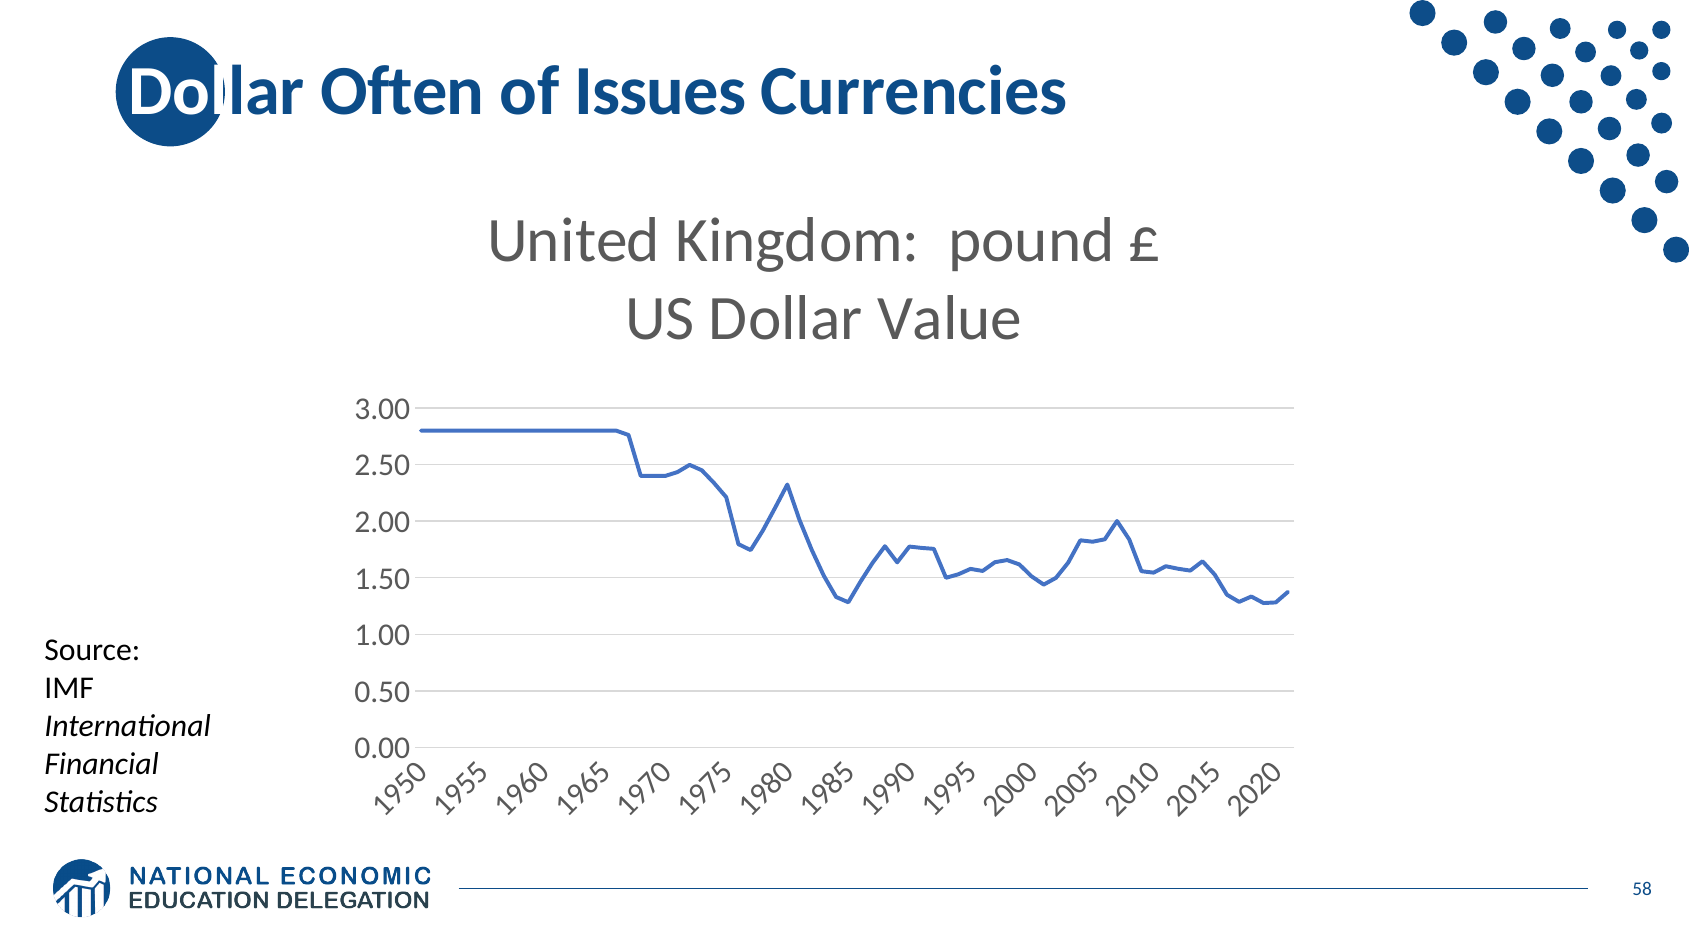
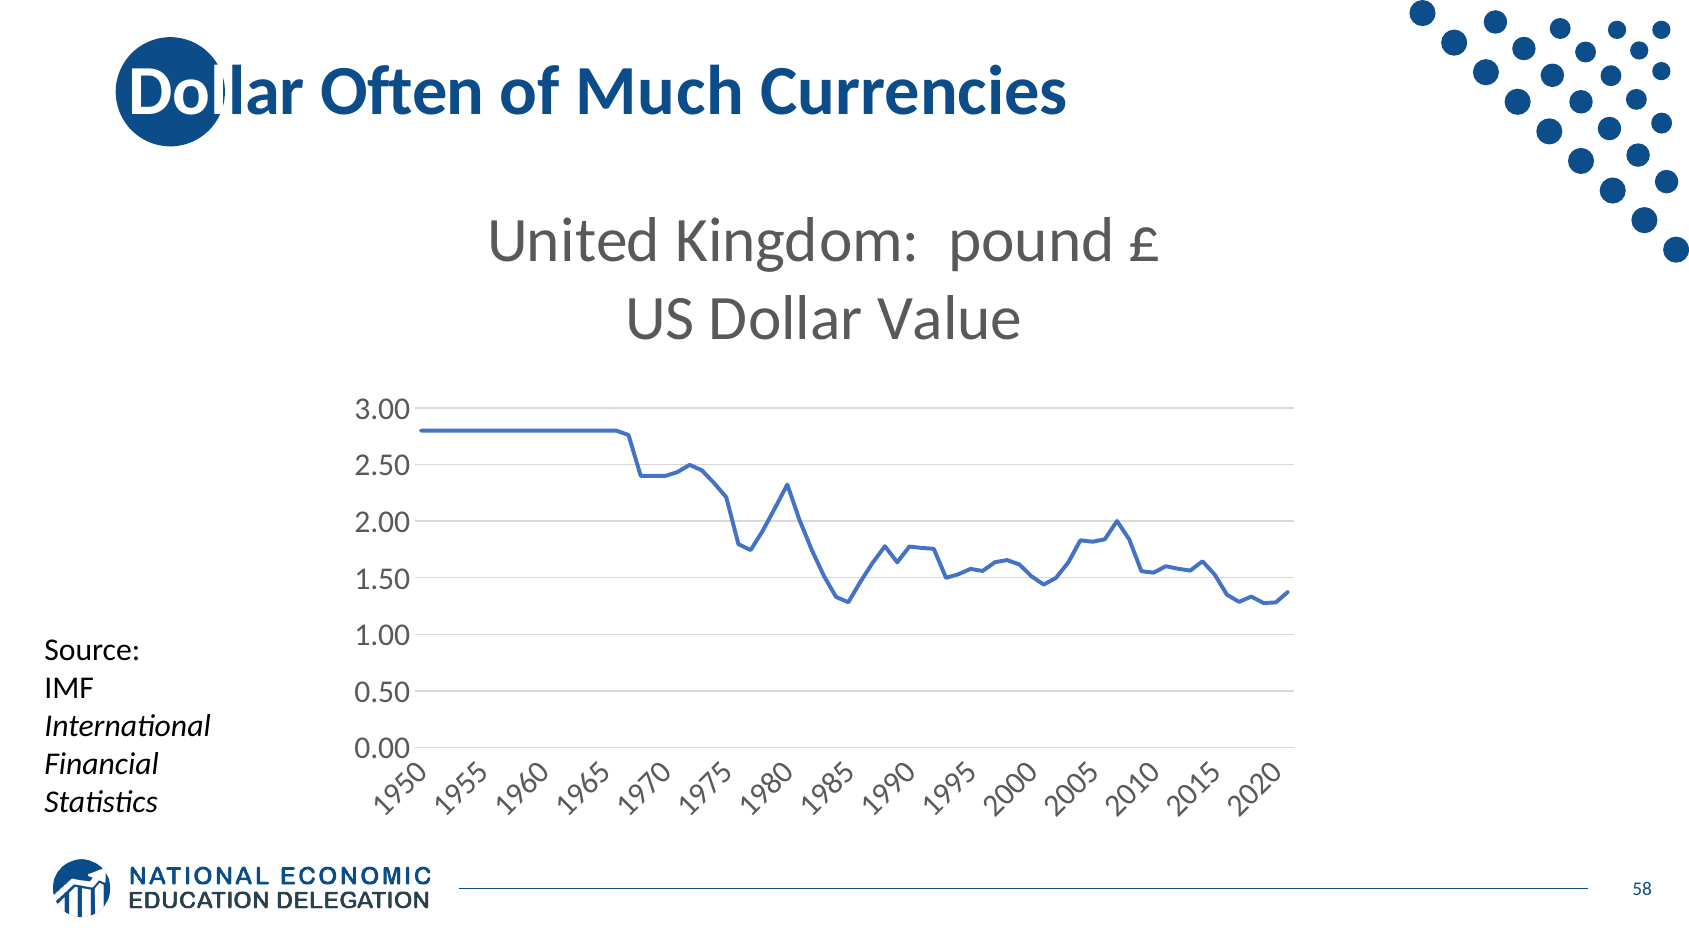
Issues: Issues -> Much
